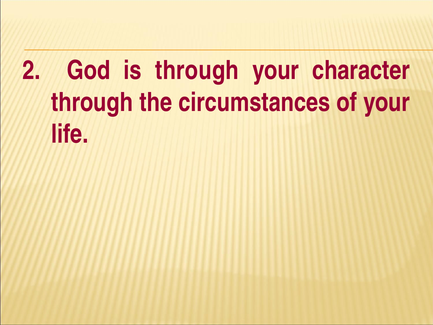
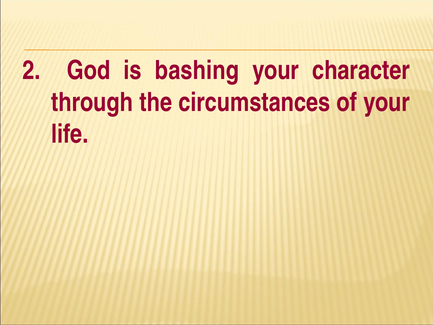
is through: through -> bashing
